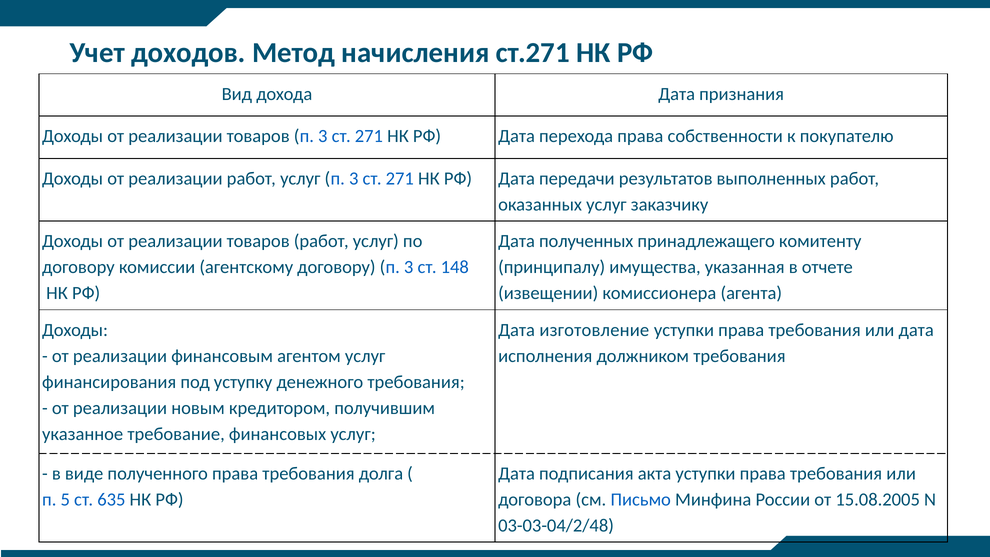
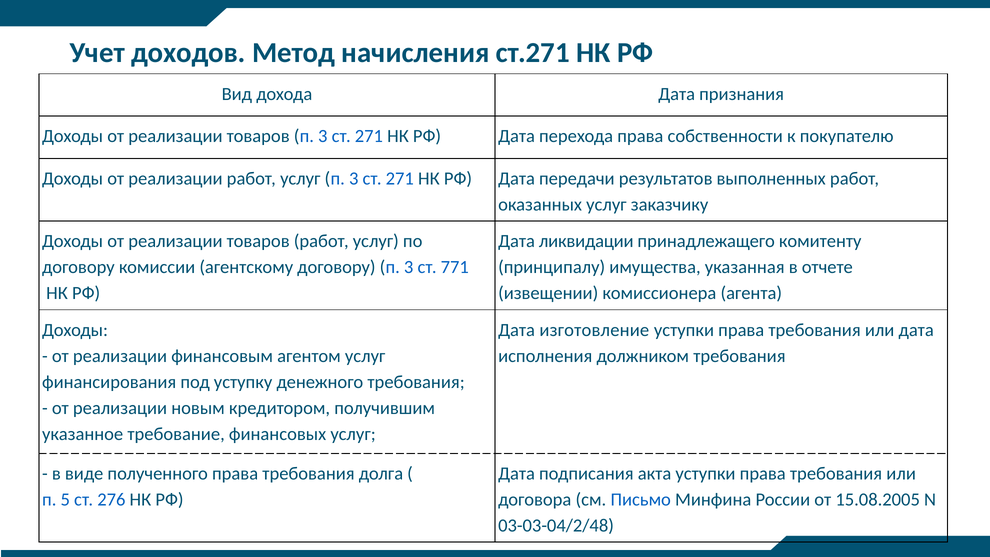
полученных: полученных -> ликвидации
148: 148 -> 771
635: 635 -> 276
